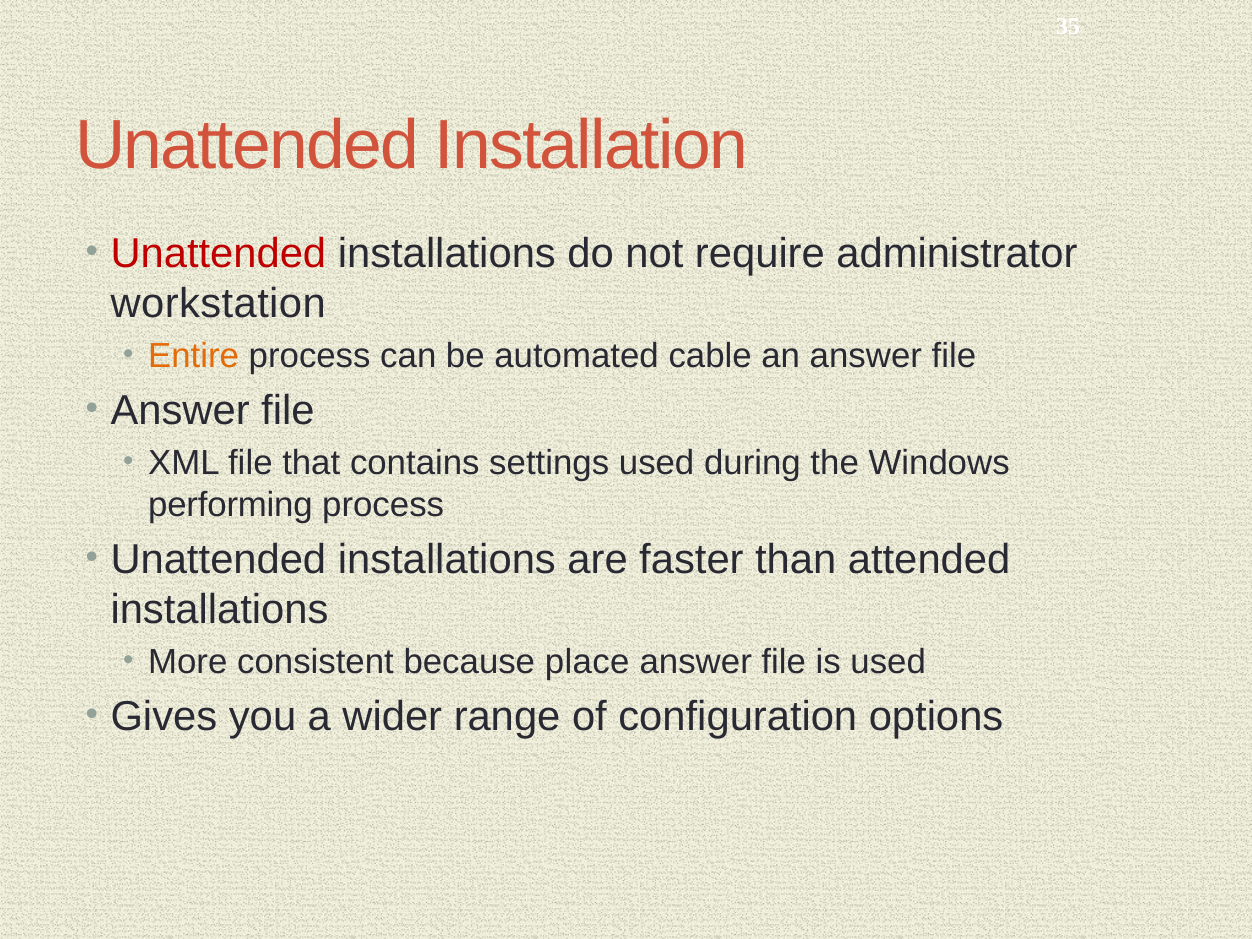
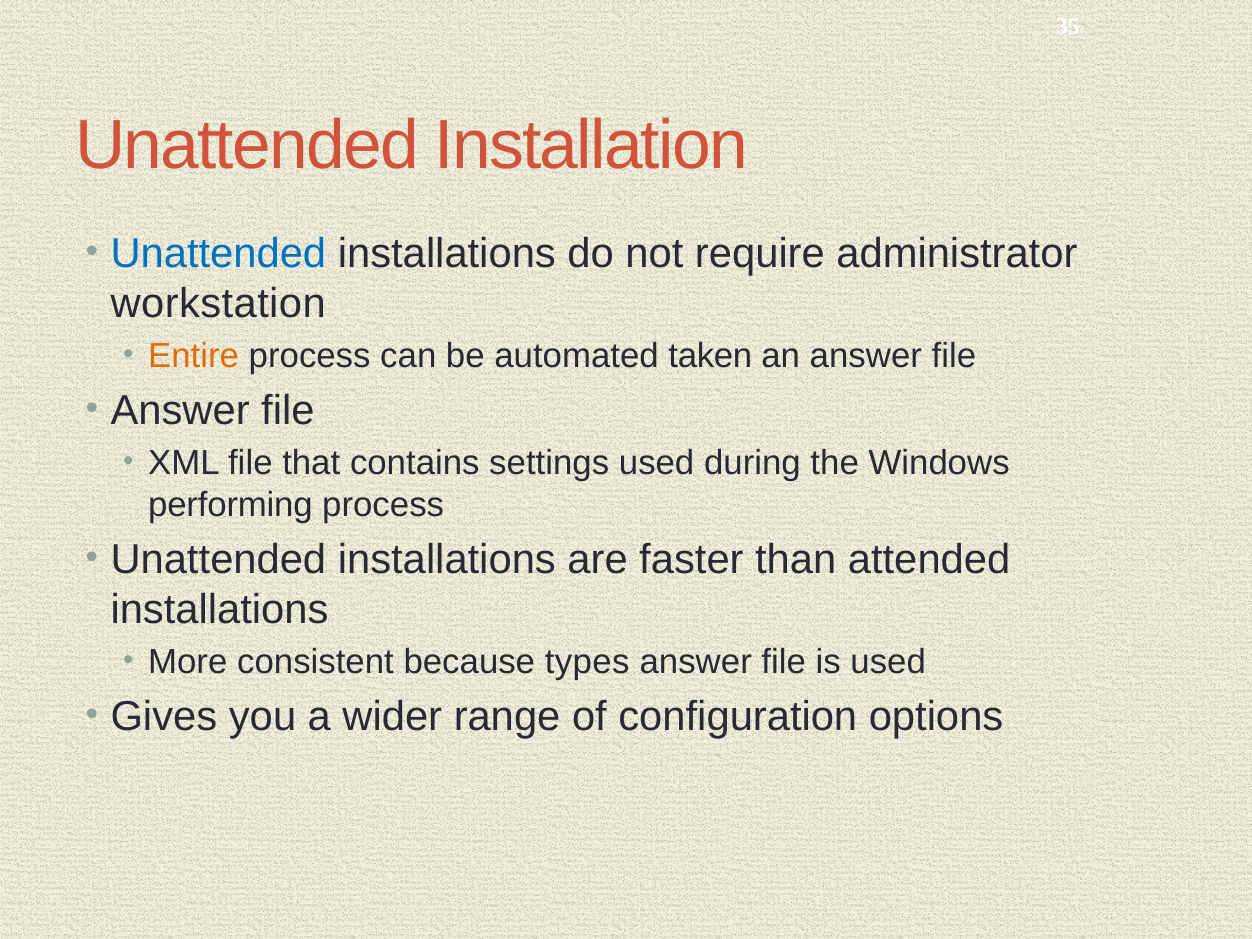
Unattended at (218, 253) colour: red -> blue
cable: cable -> taken
place: place -> types
